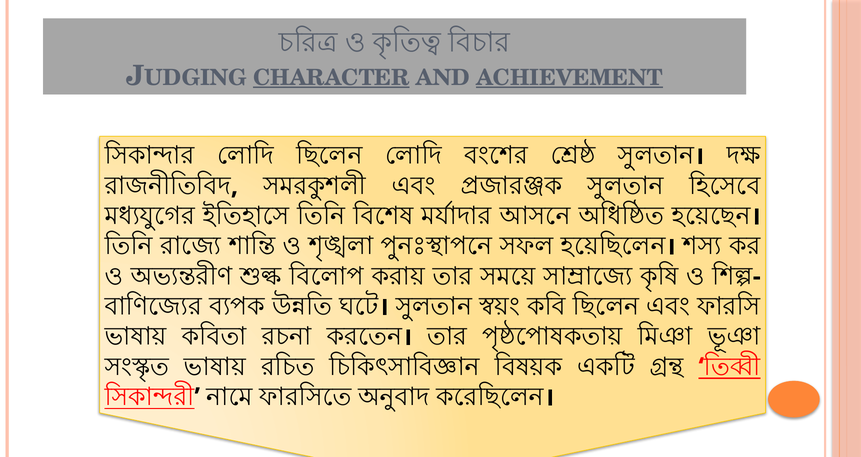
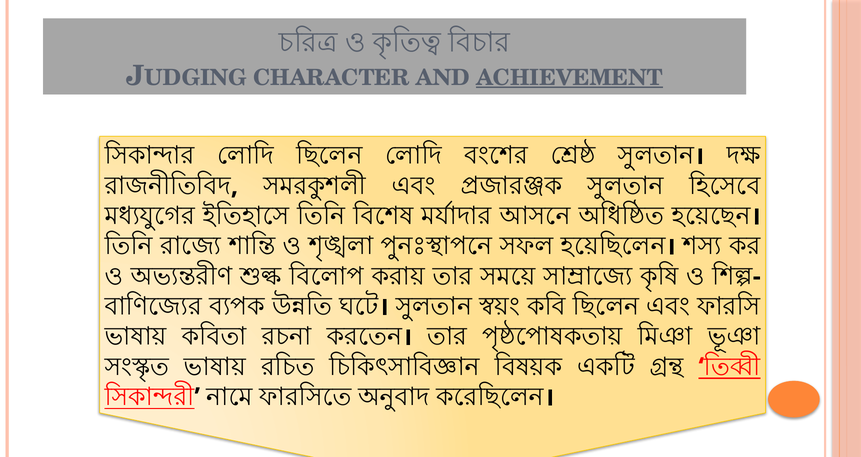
CHARACTER underline: present -> none
